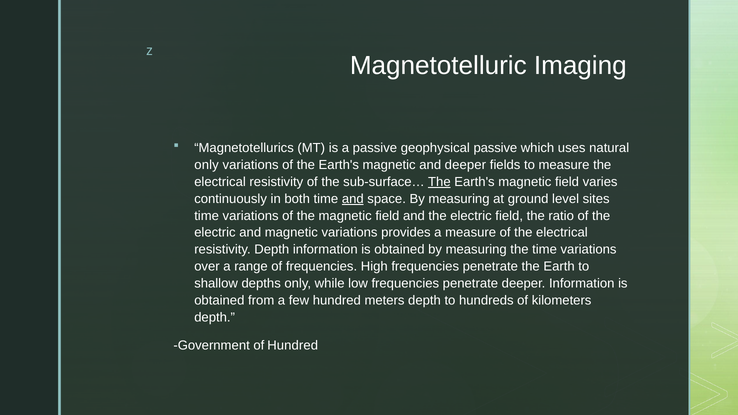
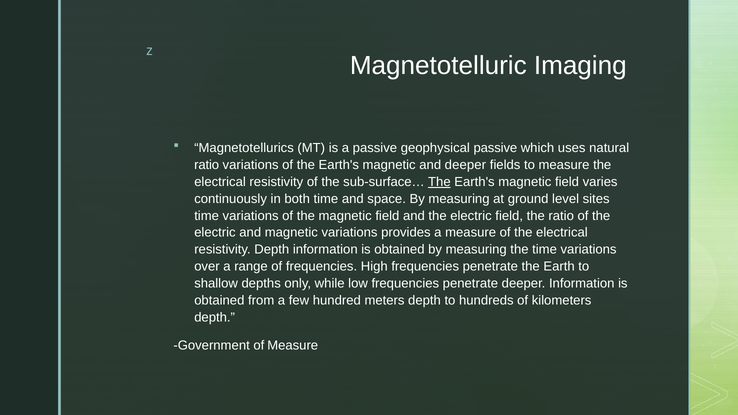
only at (207, 165): only -> ratio
and at (353, 199) underline: present -> none
of Hundred: Hundred -> Measure
